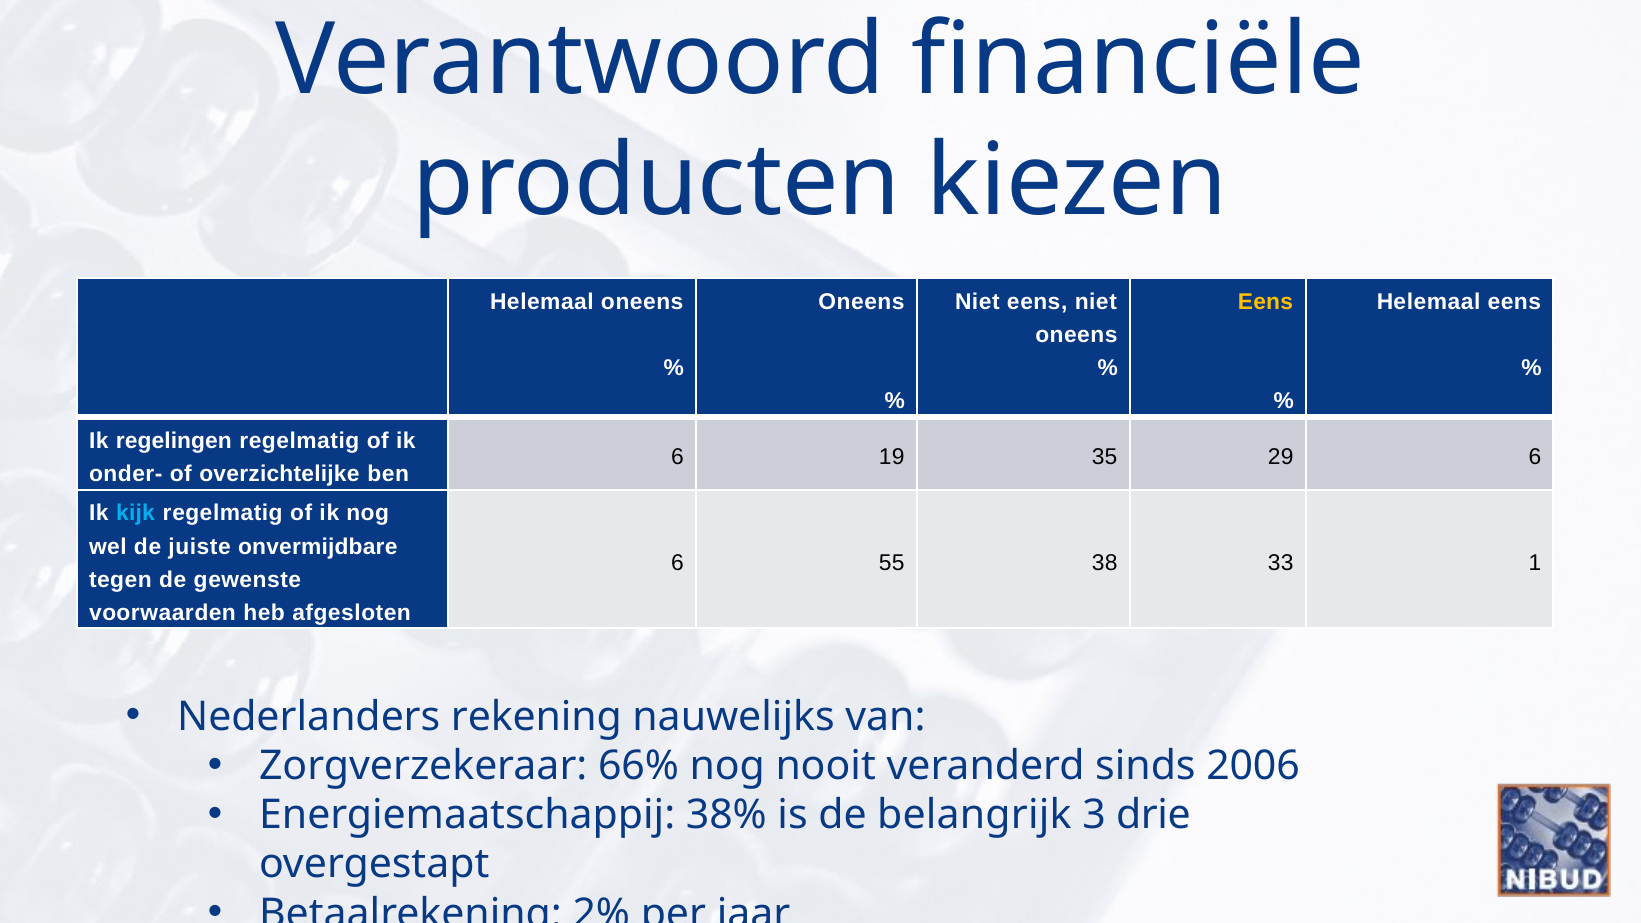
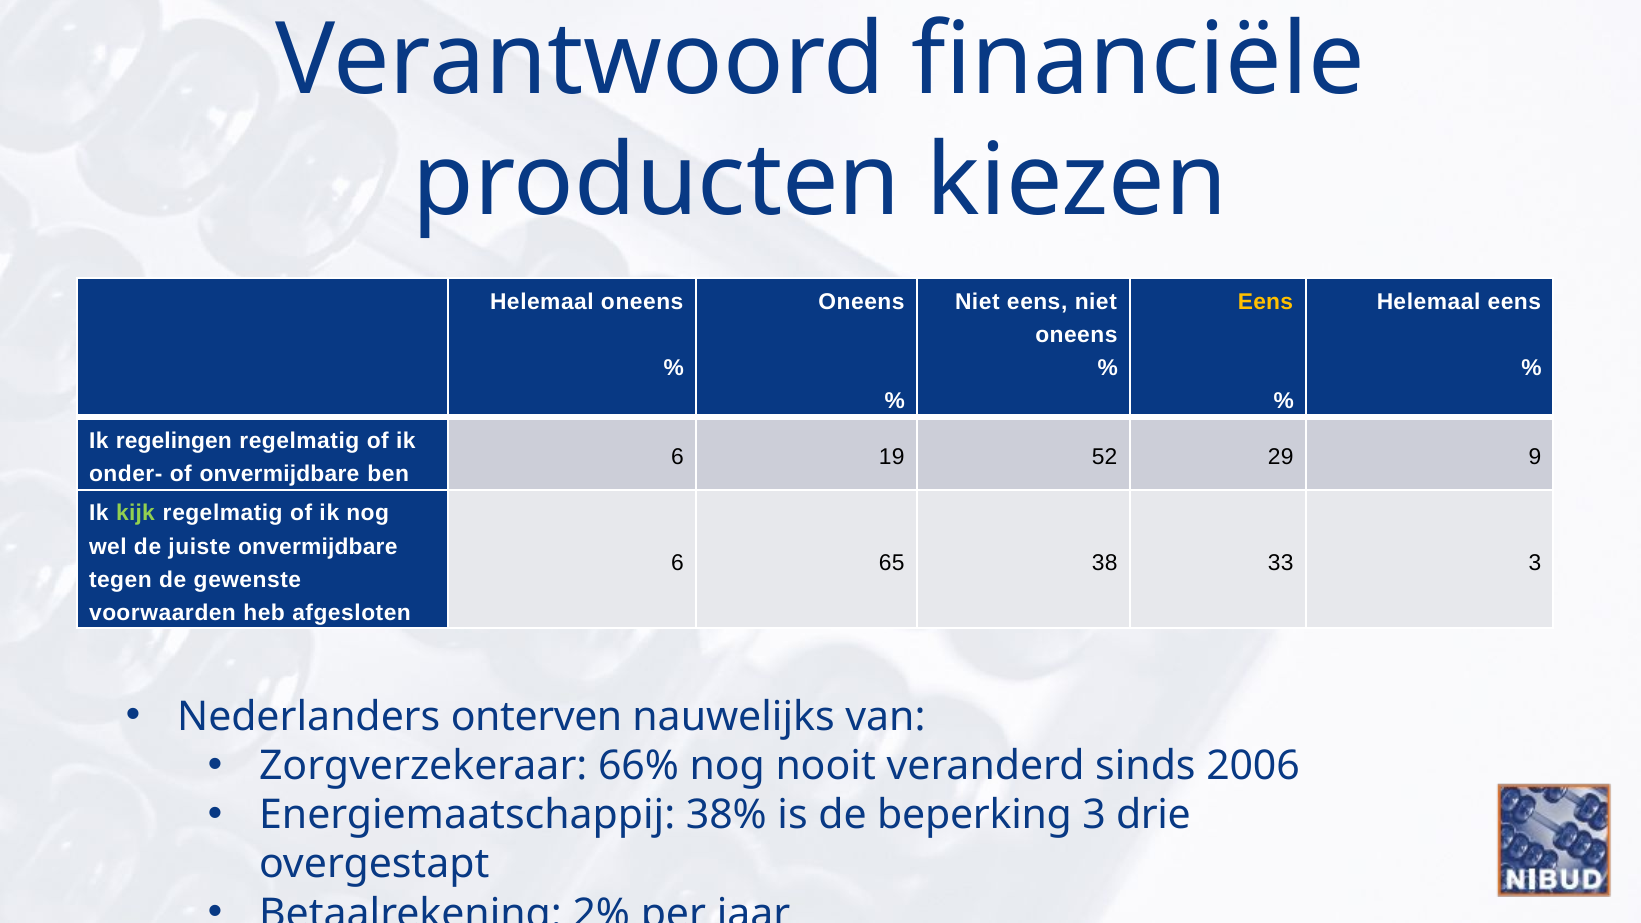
35: 35 -> 52
29 6: 6 -> 9
of overzichtelijke: overzichtelijke -> onvermijdbare
kijk colour: light blue -> light green
55: 55 -> 65
33 1: 1 -> 3
rekening: rekening -> onterven
belangrijk: belangrijk -> beperking
